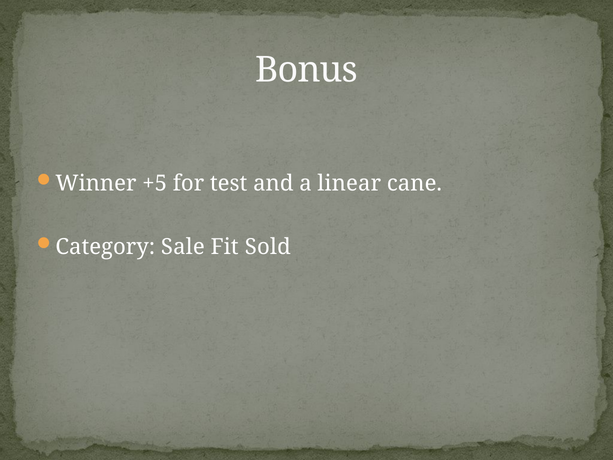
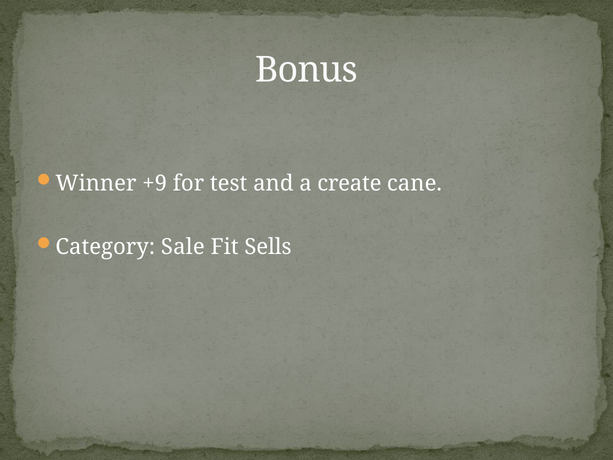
+5: +5 -> +9
linear: linear -> create
Sold: Sold -> Sells
